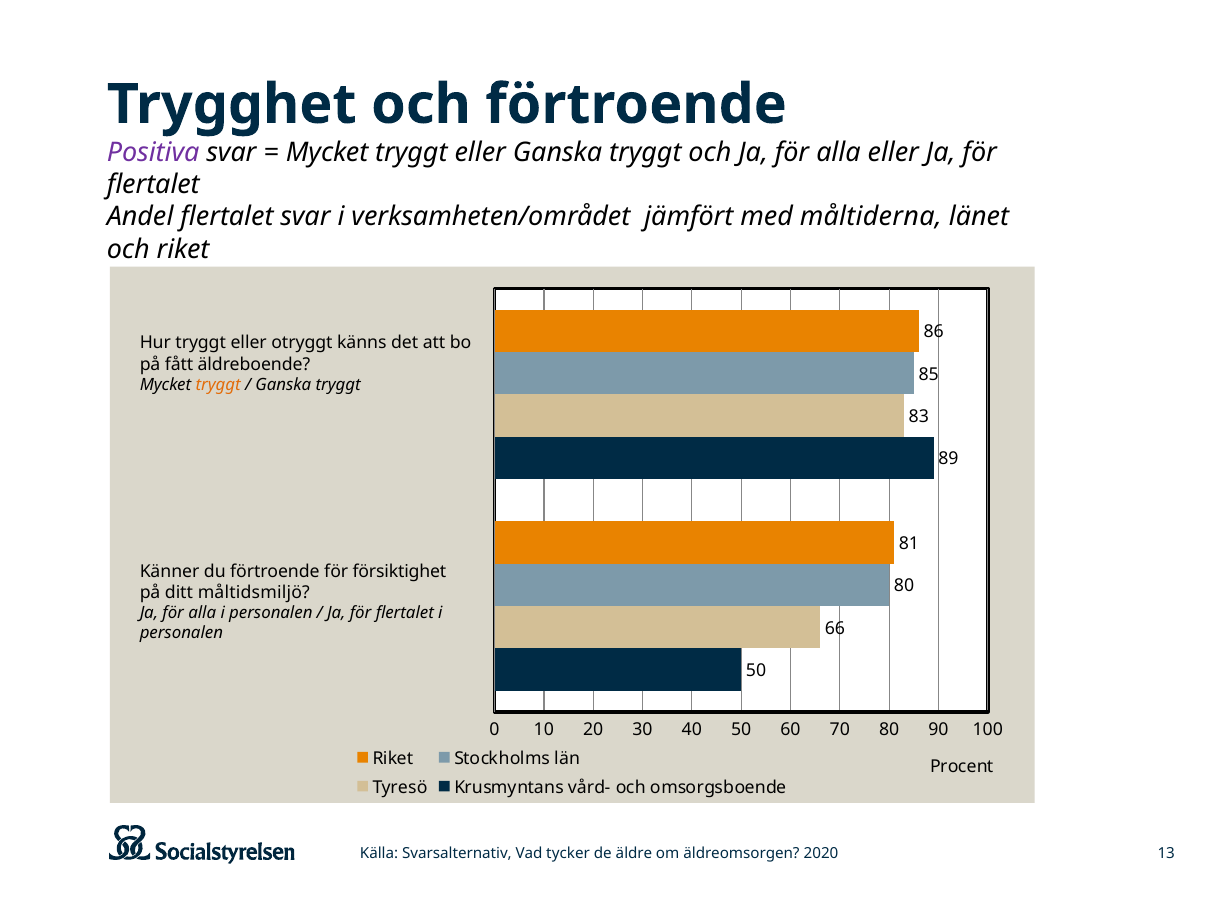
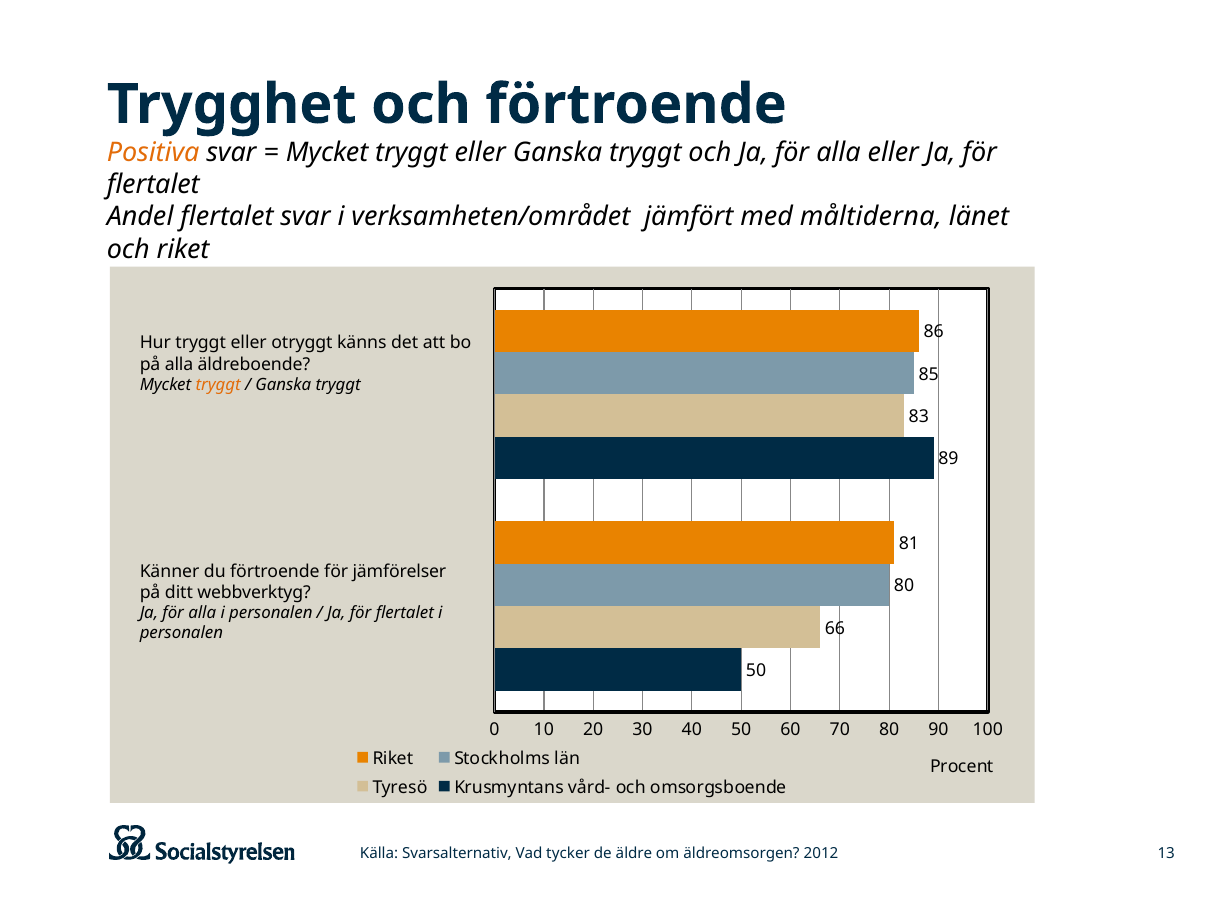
Positiva colour: purple -> orange
på fått: fått -> alla
försiktighet: försiktighet -> jämförelser
måltidsmiljö: måltidsmiljö -> webbverktyg
2020: 2020 -> 2012
